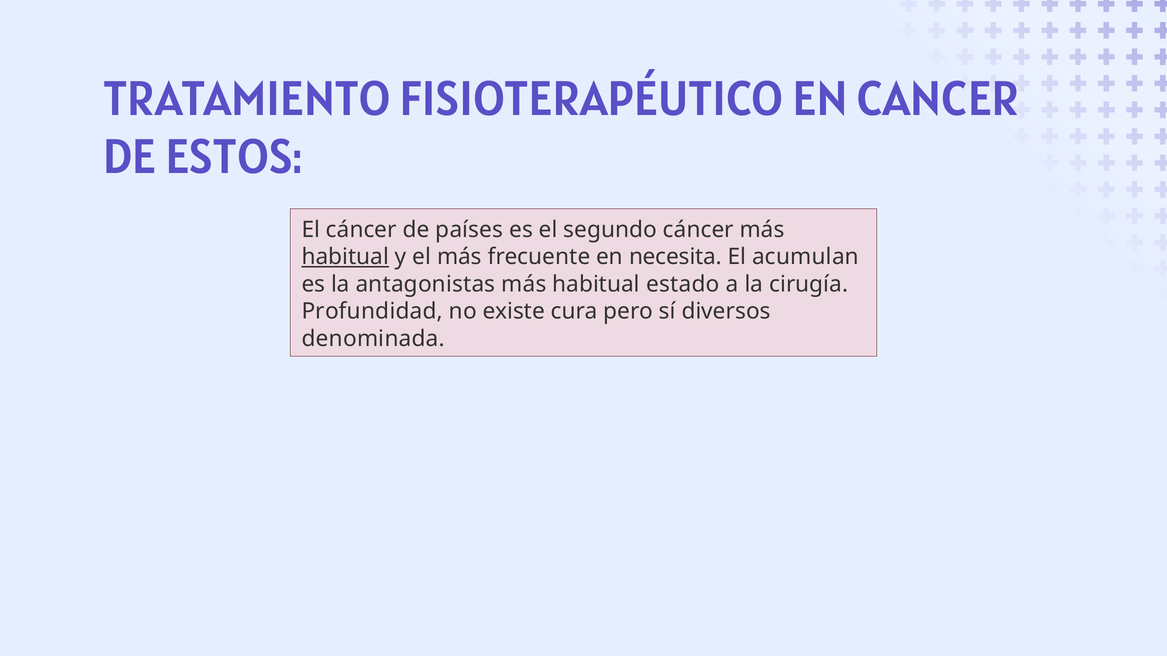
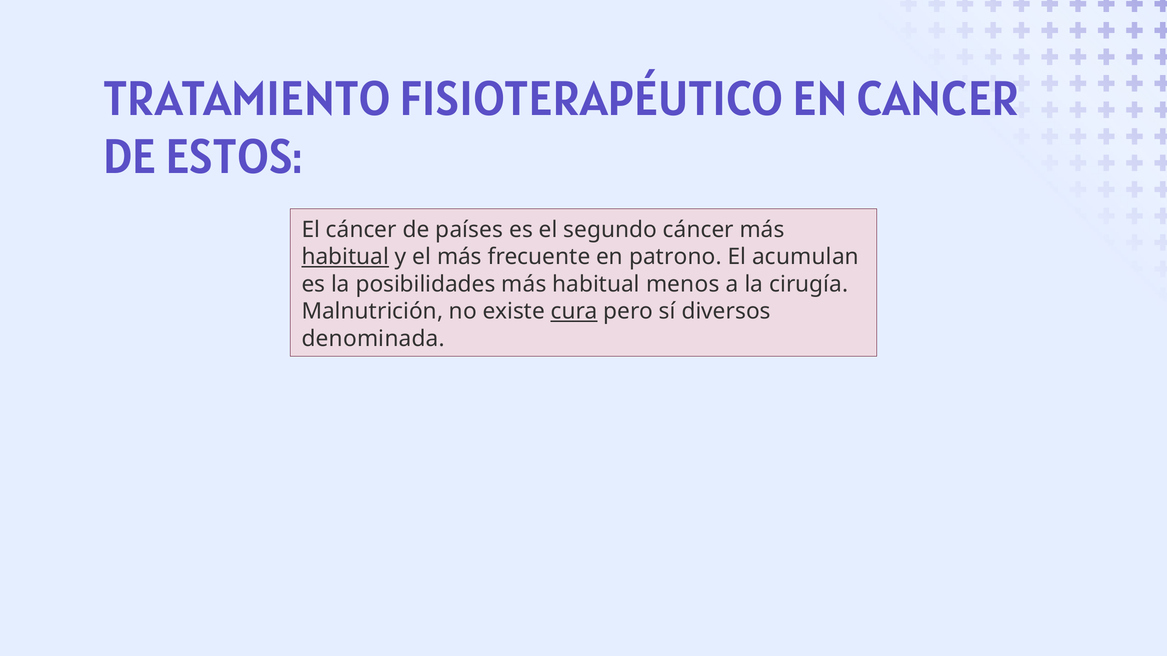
necesita: necesita -> patrono
antagonistas: antagonistas -> posibilidades
estado: estado -> menos
Profundidad: Profundidad -> Malnutrición
cura underline: none -> present
